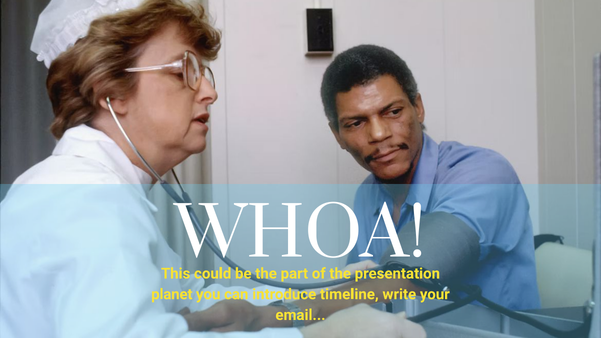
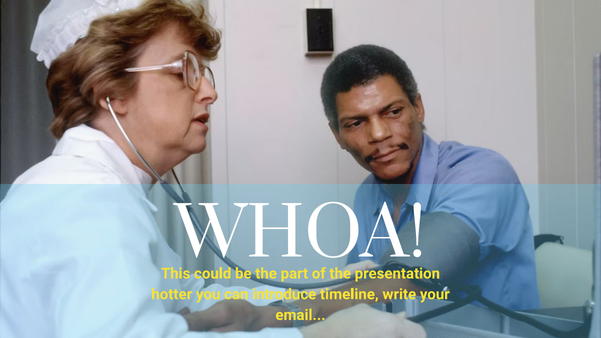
planet: planet -> hotter
